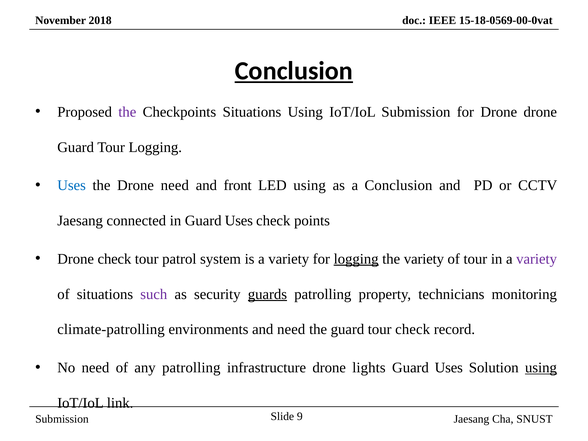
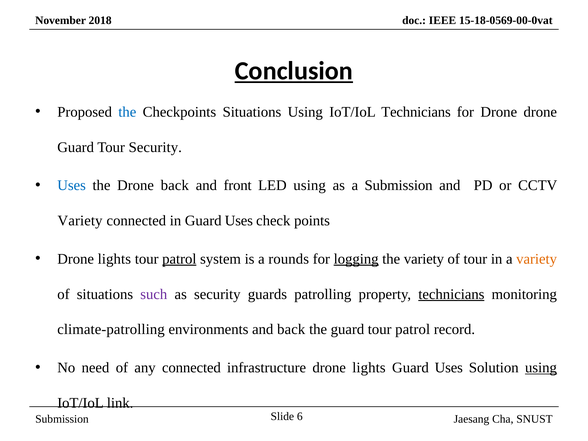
the at (127, 112) colour: purple -> blue
IoT/IoL Submission: Submission -> Technicians
Tour Logging: Logging -> Security
Drone need: need -> back
a Conclusion: Conclusion -> Submission
Jaesang at (80, 221): Jaesang -> Variety
check at (114, 259): check -> lights
patrol at (179, 259) underline: none -> present
is a variety: variety -> rounds
variety at (537, 259) colour: purple -> orange
guards underline: present -> none
technicians at (451, 294) underline: none -> present
and need: need -> back
guard tour check: check -> patrol
any patrolling: patrolling -> connected
9: 9 -> 6
